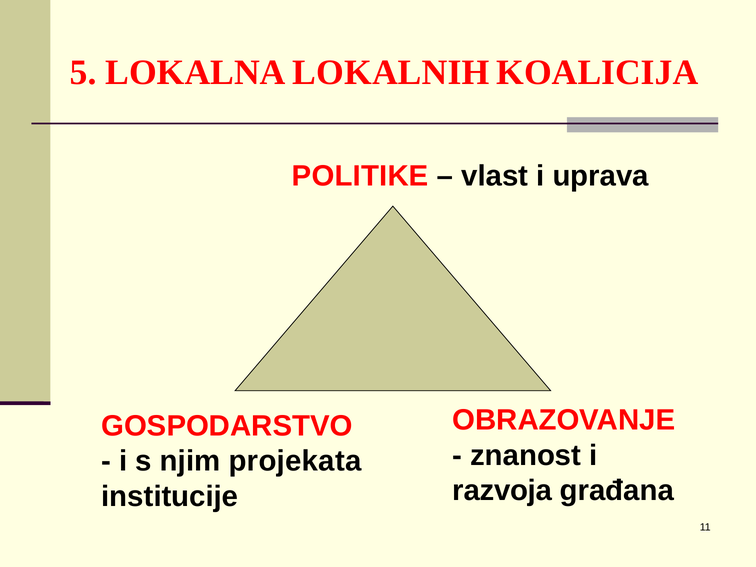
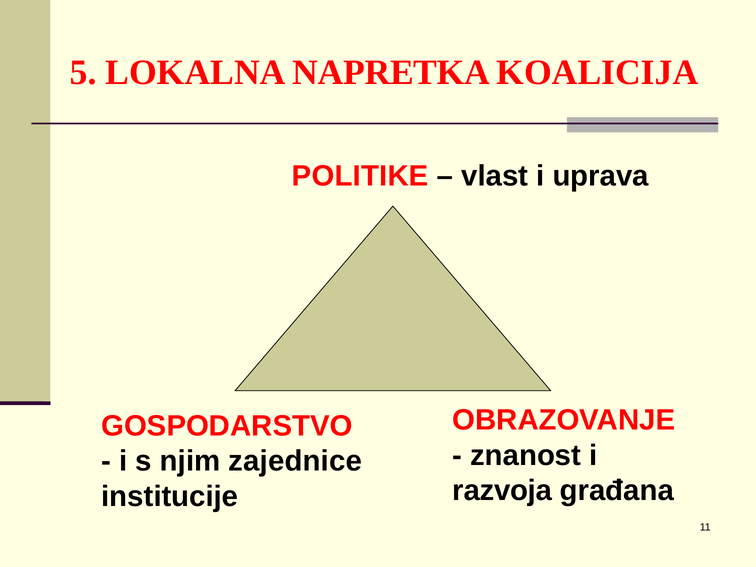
LOKALNIH: LOKALNIH -> NAPRETKA
projekata: projekata -> zajednice
